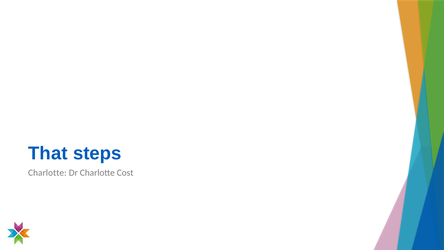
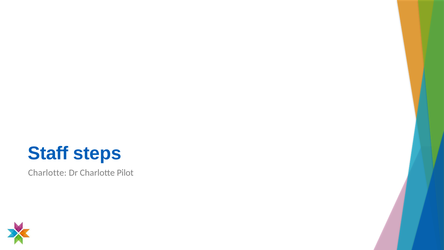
That: That -> Staff
Cost: Cost -> Pilot
